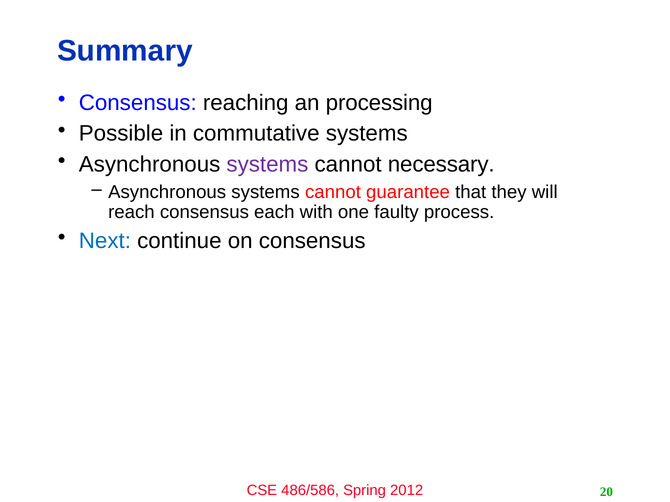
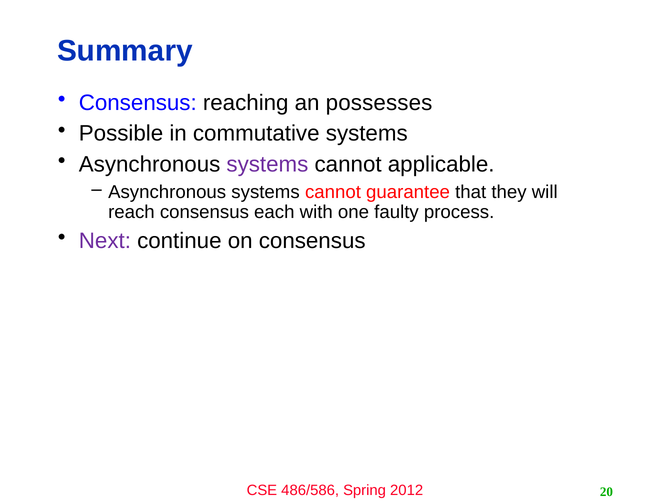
processing: processing -> possesses
necessary: necessary -> applicable
Next colour: blue -> purple
